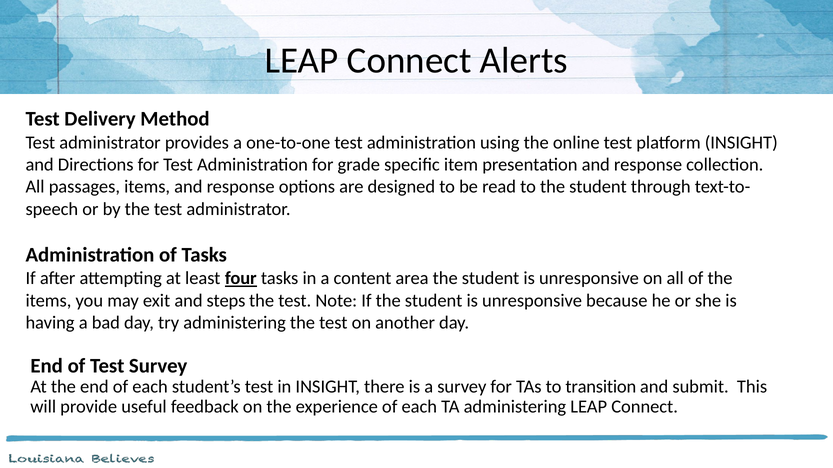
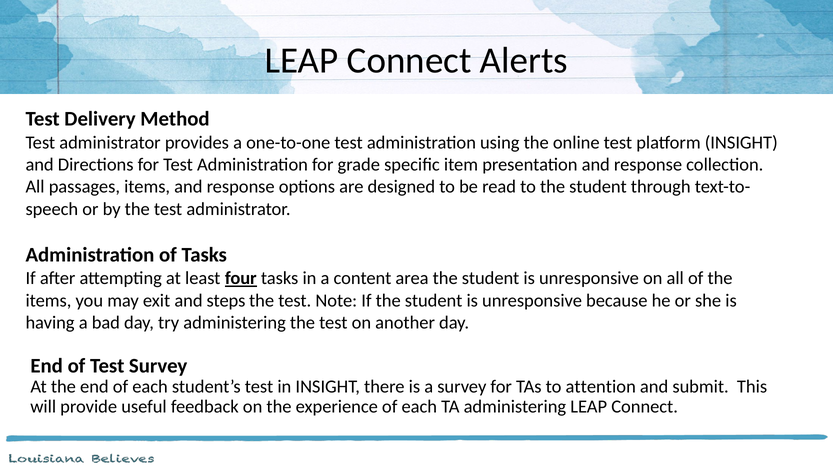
transition: transition -> attention
